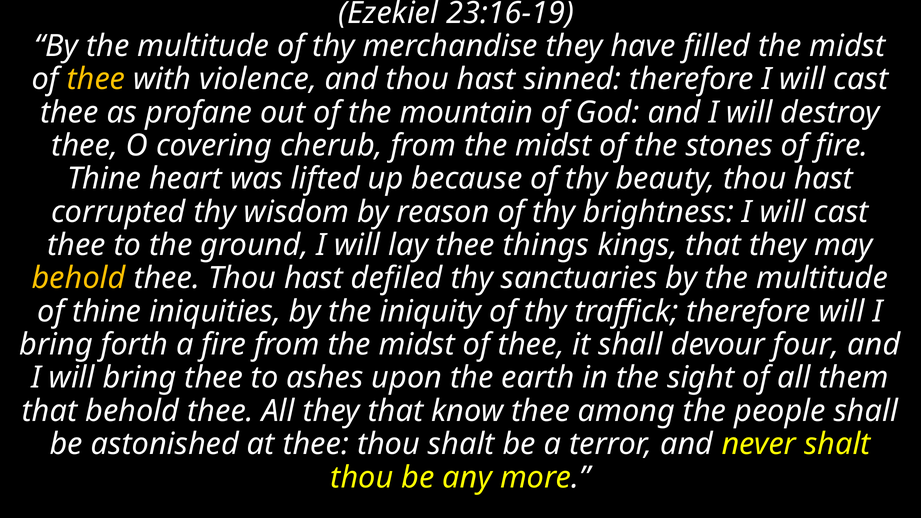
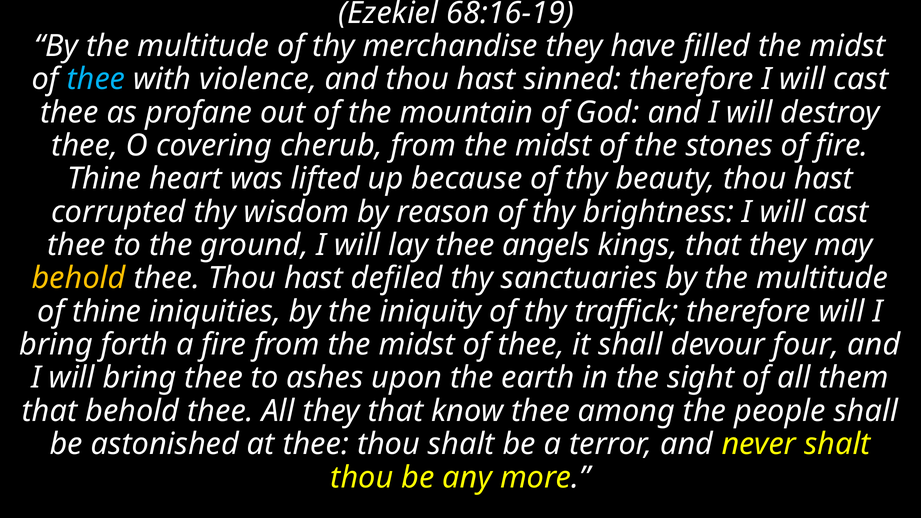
23:16-19: 23:16-19 -> 68:16-19
thee at (96, 79) colour: yellow -> light blue
things: things -> angels
